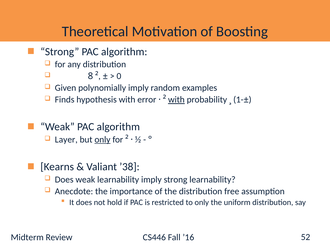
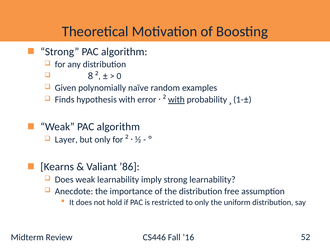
polynomially imply: imply -> naïve
only at (102, 139) underline: present -> none
’38: ’38 -> ’86
